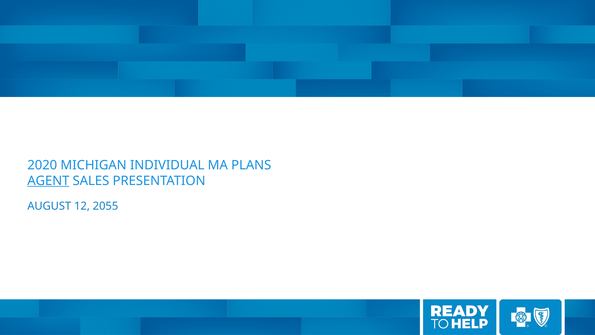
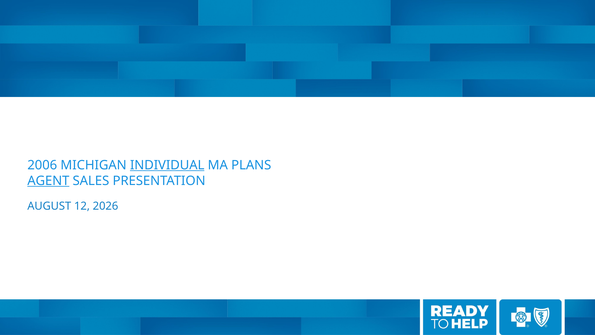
2020: 2020 -> 2006
INDIVIDUAL underline: none -> present
2055: 2055 -> 2026
